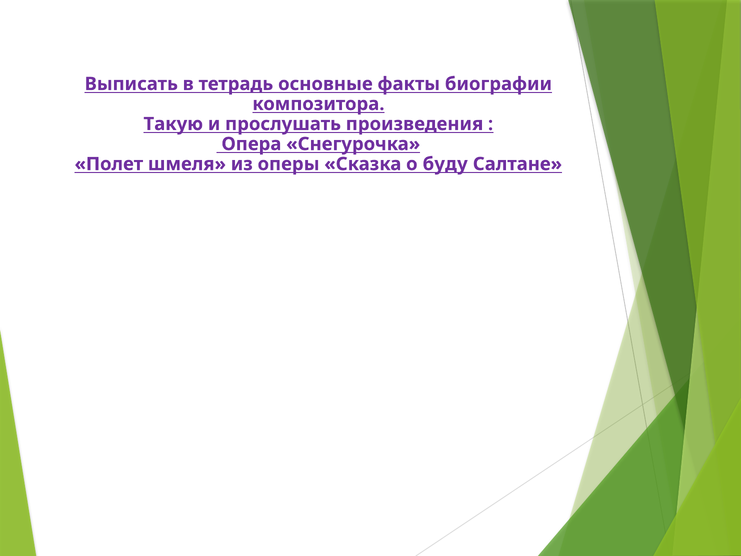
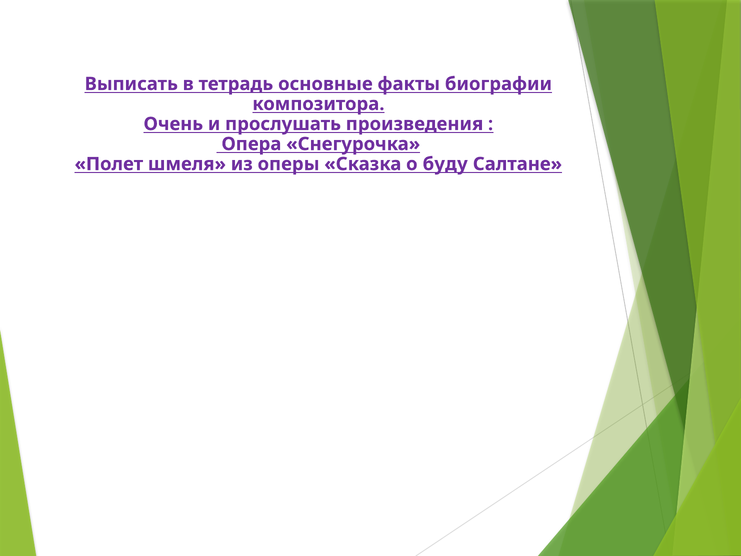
Такую: Такую -> Очень
